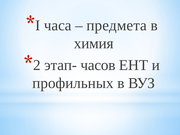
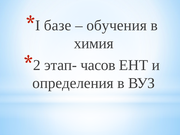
часа: часа -> базе
предмета: предмета -> обучения
профильных: профильных -> определения
